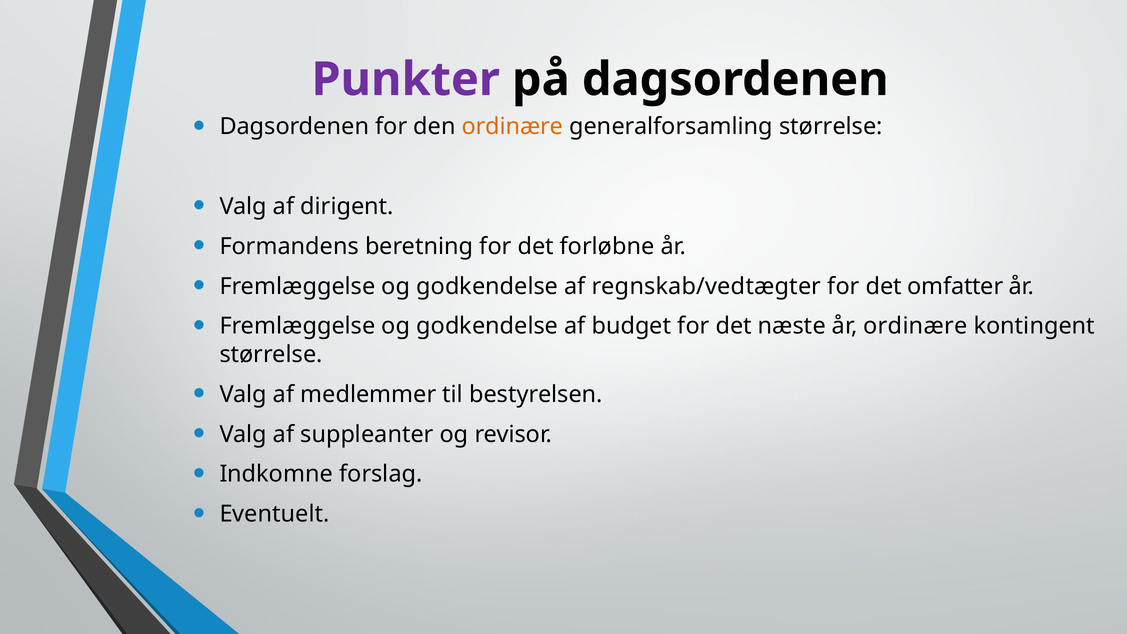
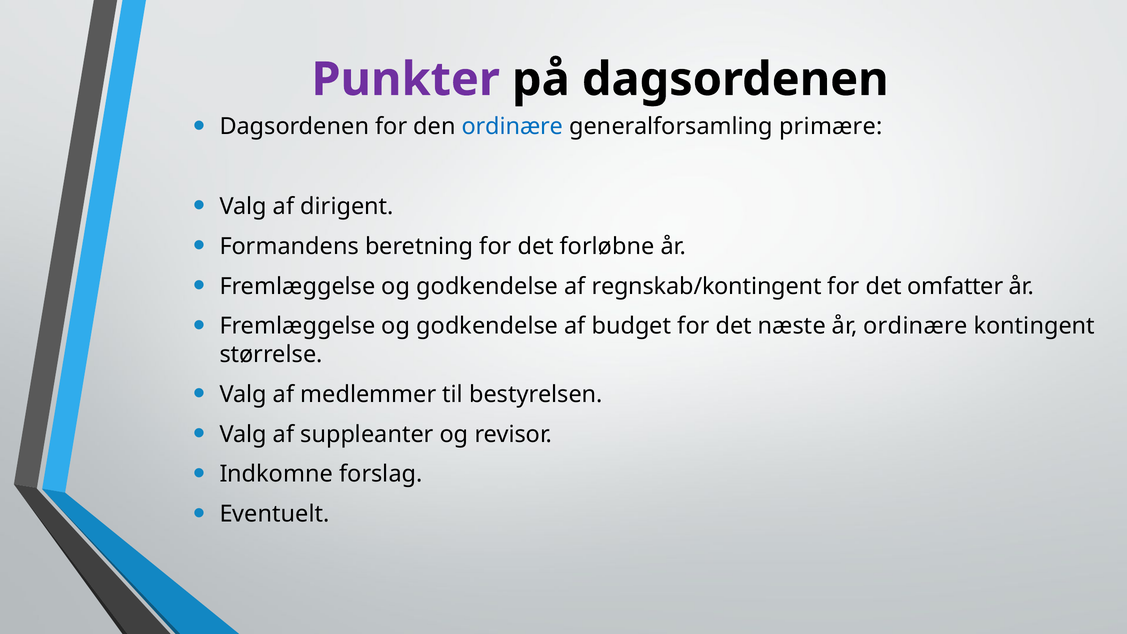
ordinære at (512, 126) colour: orange -> blue
generalforsamling størrelse: størrelse -> primære
regnskab/vedtægter: regnskab/vedtægter -> regnskab/kontingent
